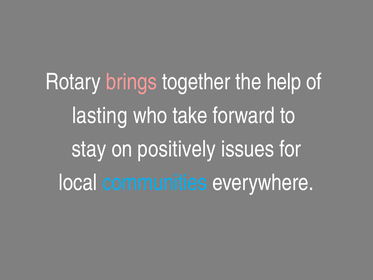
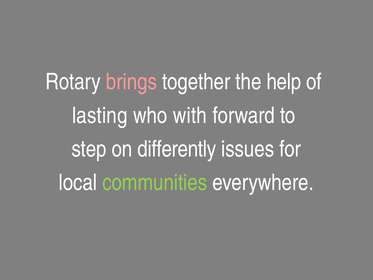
take: take -> with
stay: stay -> step
positively: positively -> differently
communities colour: light blue -> light green
